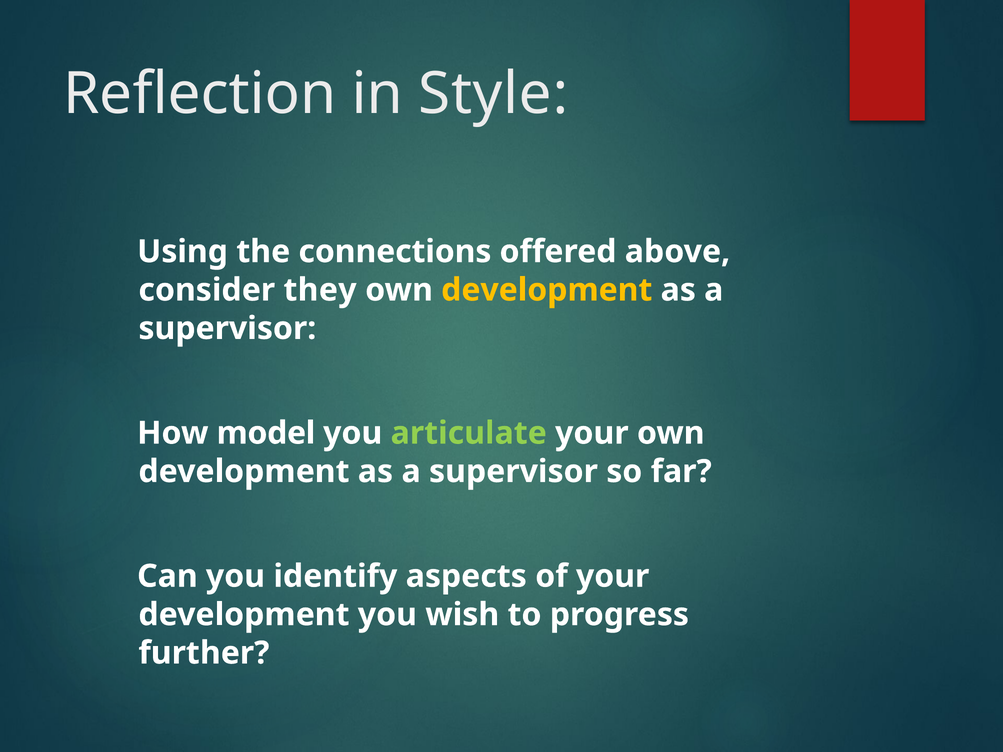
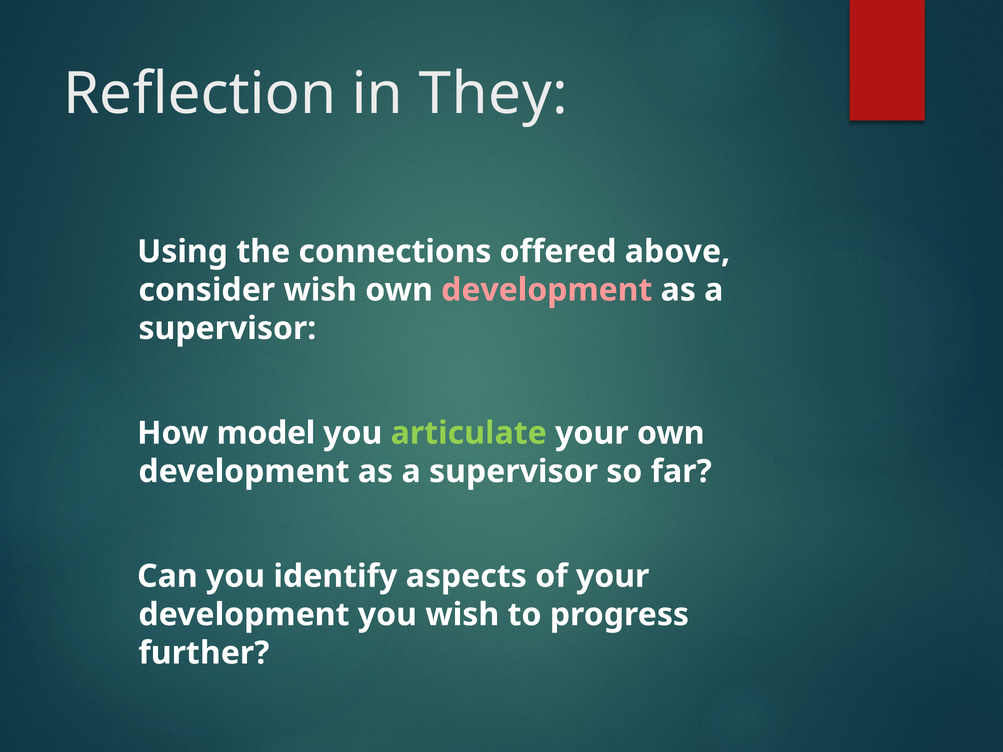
Style: Style -> They
consider they: they -> wish
development at (547, 290) colour: yellow -> pink
